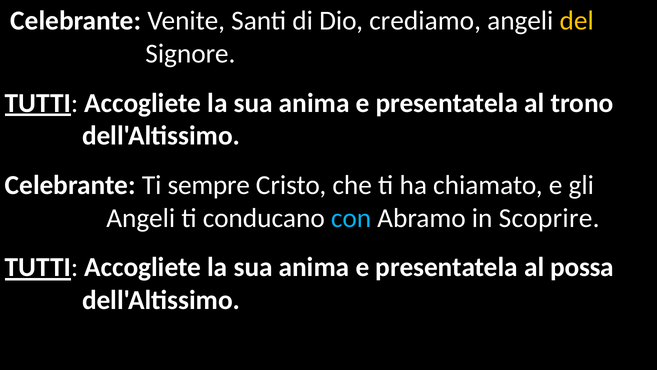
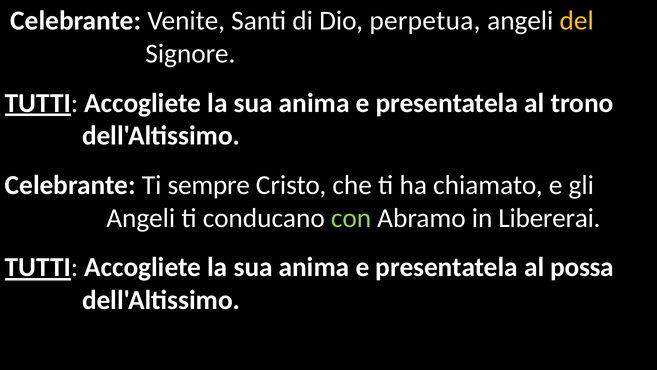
crediamo: crediamo -> perpetua
con colour: light blue -> light green
Scoprire: Scoprire -> Libererai
